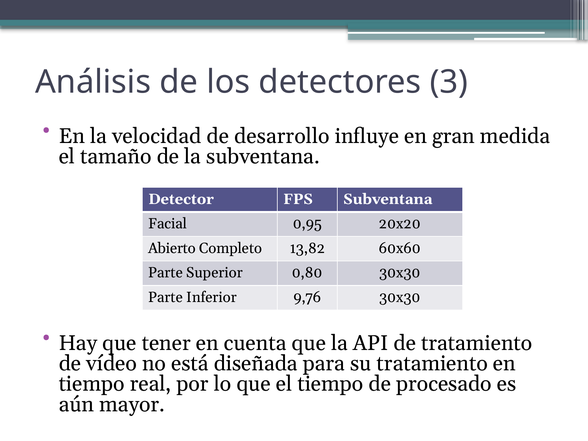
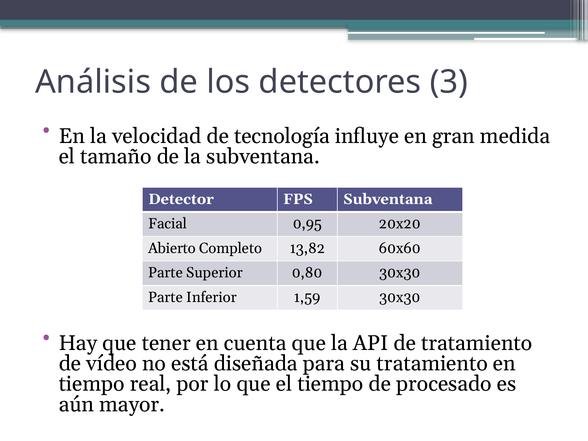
desarrollo: desarrollo -> tecnología
9,76: 9,76 -> 1,59
